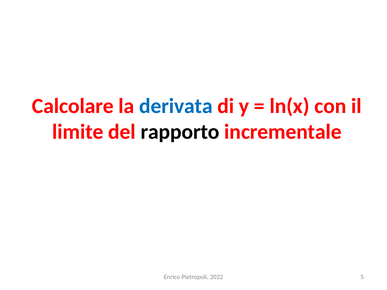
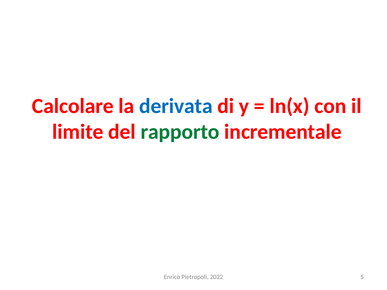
rapporto colour: black -> green
